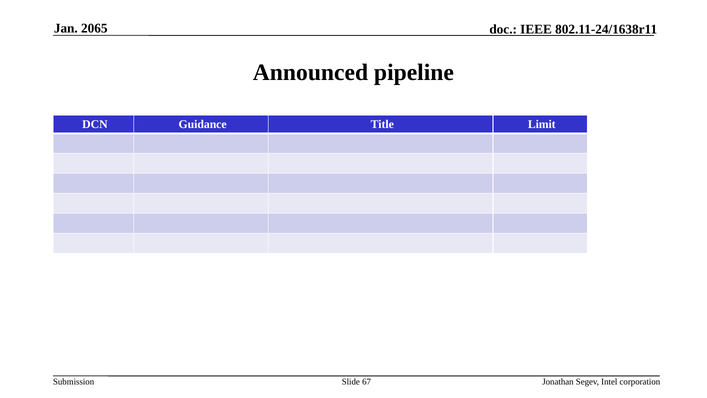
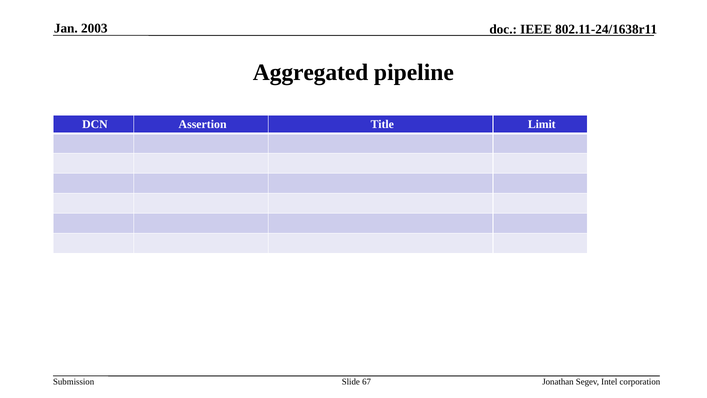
2065: 2065 -> 2003
Announced: Announced -> Aggregated
Guidance: Guidance -> Assertion
